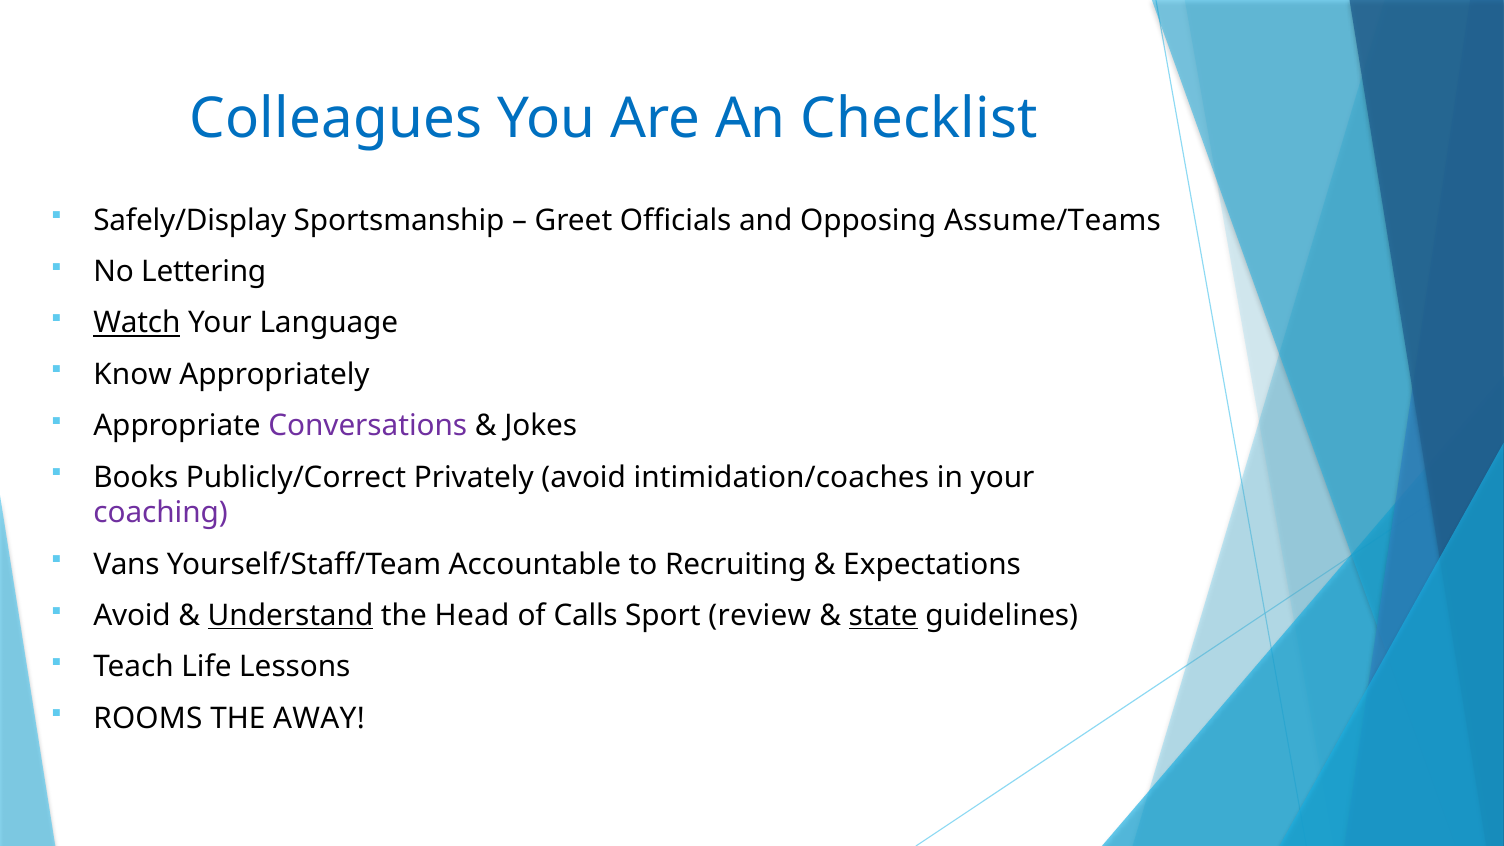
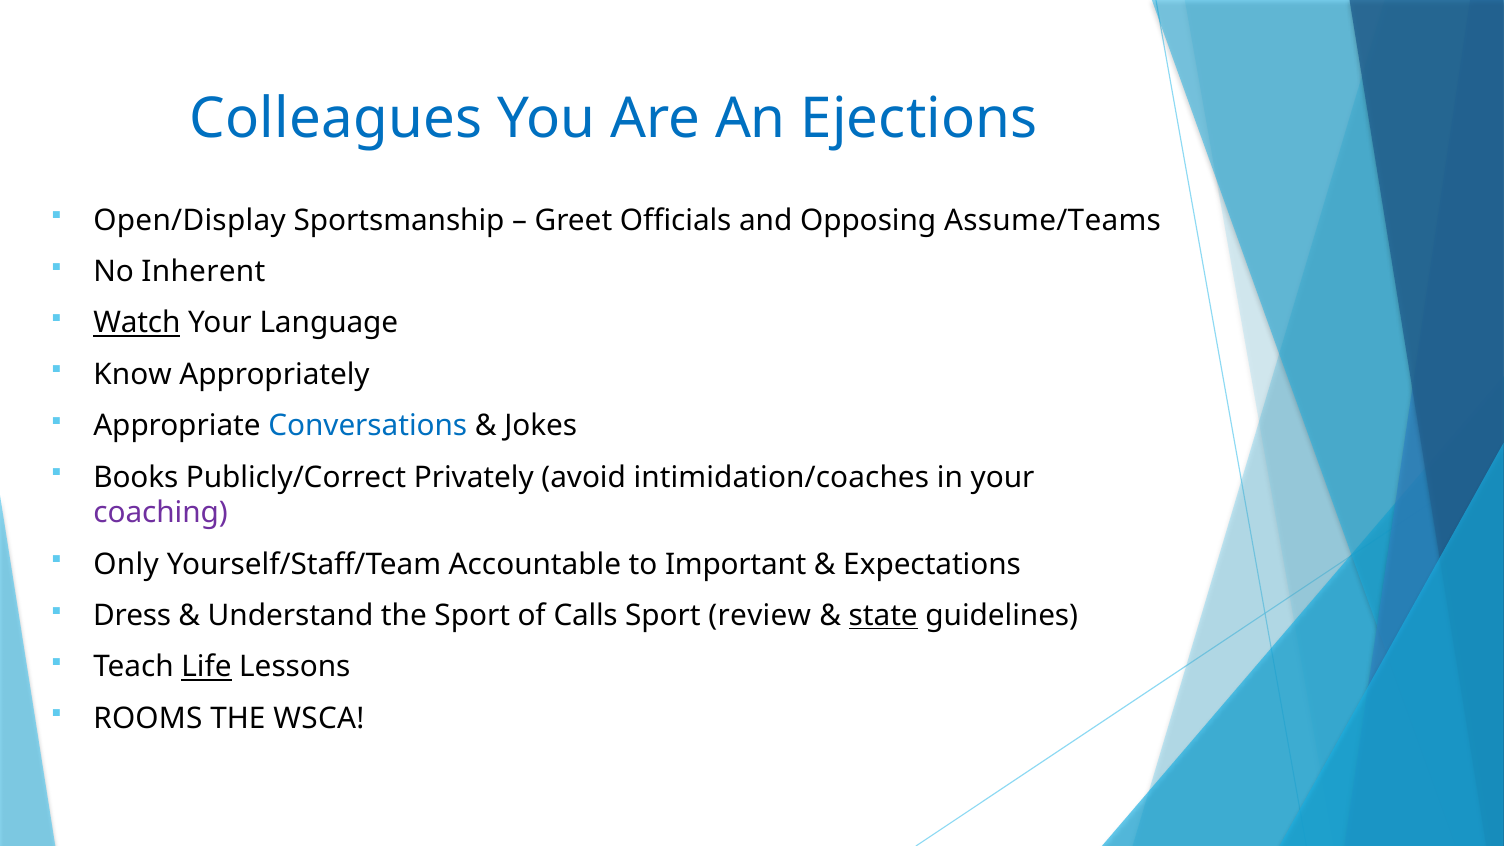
Checklist: Checklist -> Ejections
Safely/Display: Safely/Display -> Open/Display
Lettering: Lettering -> Inherent
Conversations colour: purple -> blue
Vans: Vans -> Only
Recruiting: Recruiting -> Important
Avoid at (132, 616): Avoid -> Dress
Understand underline: present -> none
the Head: Head -> Sport
Life underline: none -> present
AWAY: AWAY -> WSCA
